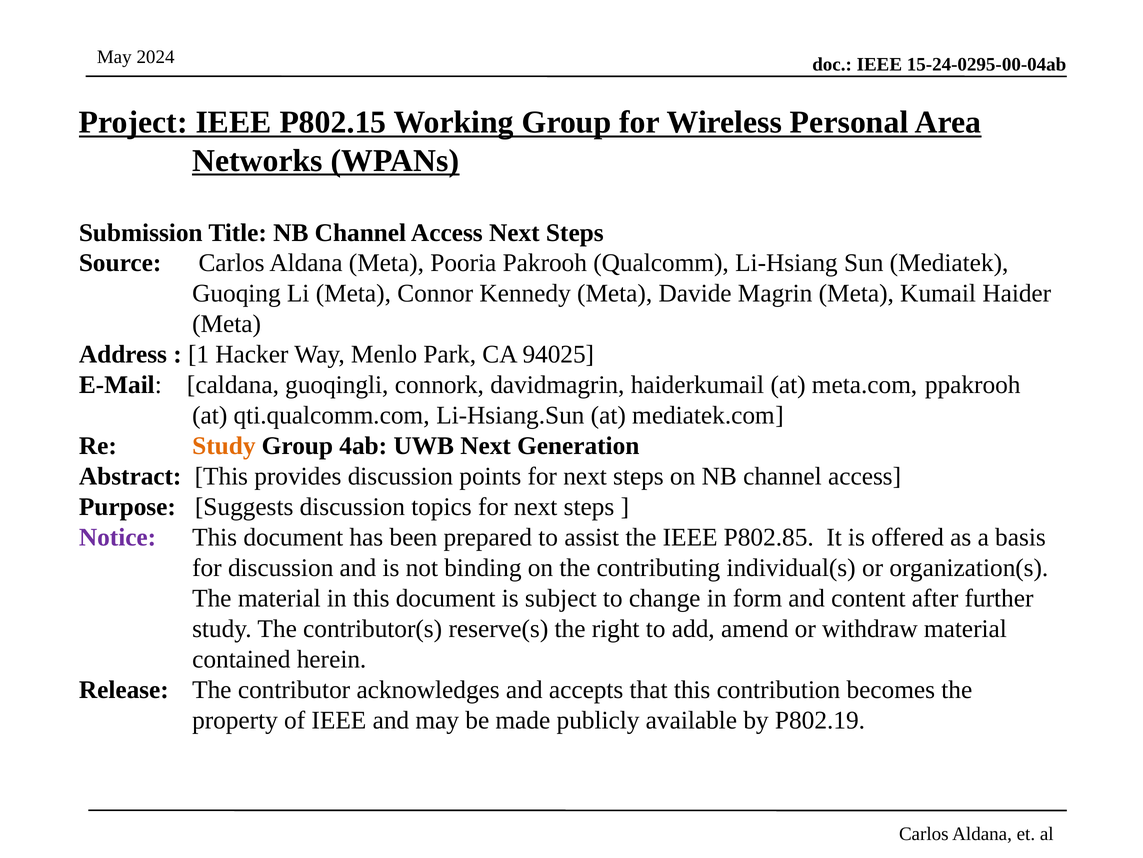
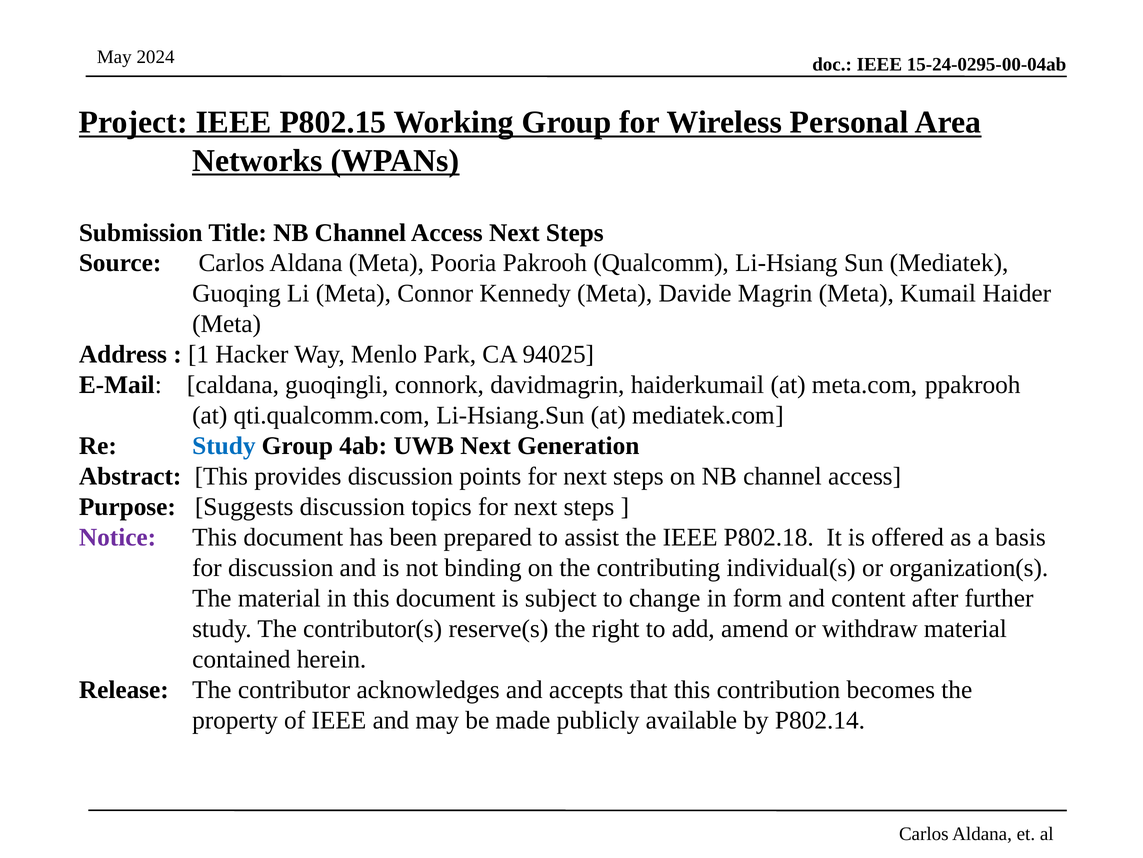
Study at (224, 446) colour: orange -> blue
P802.85: P802.85 -> P802.18
P802.19: P802.19 -> P802.14
